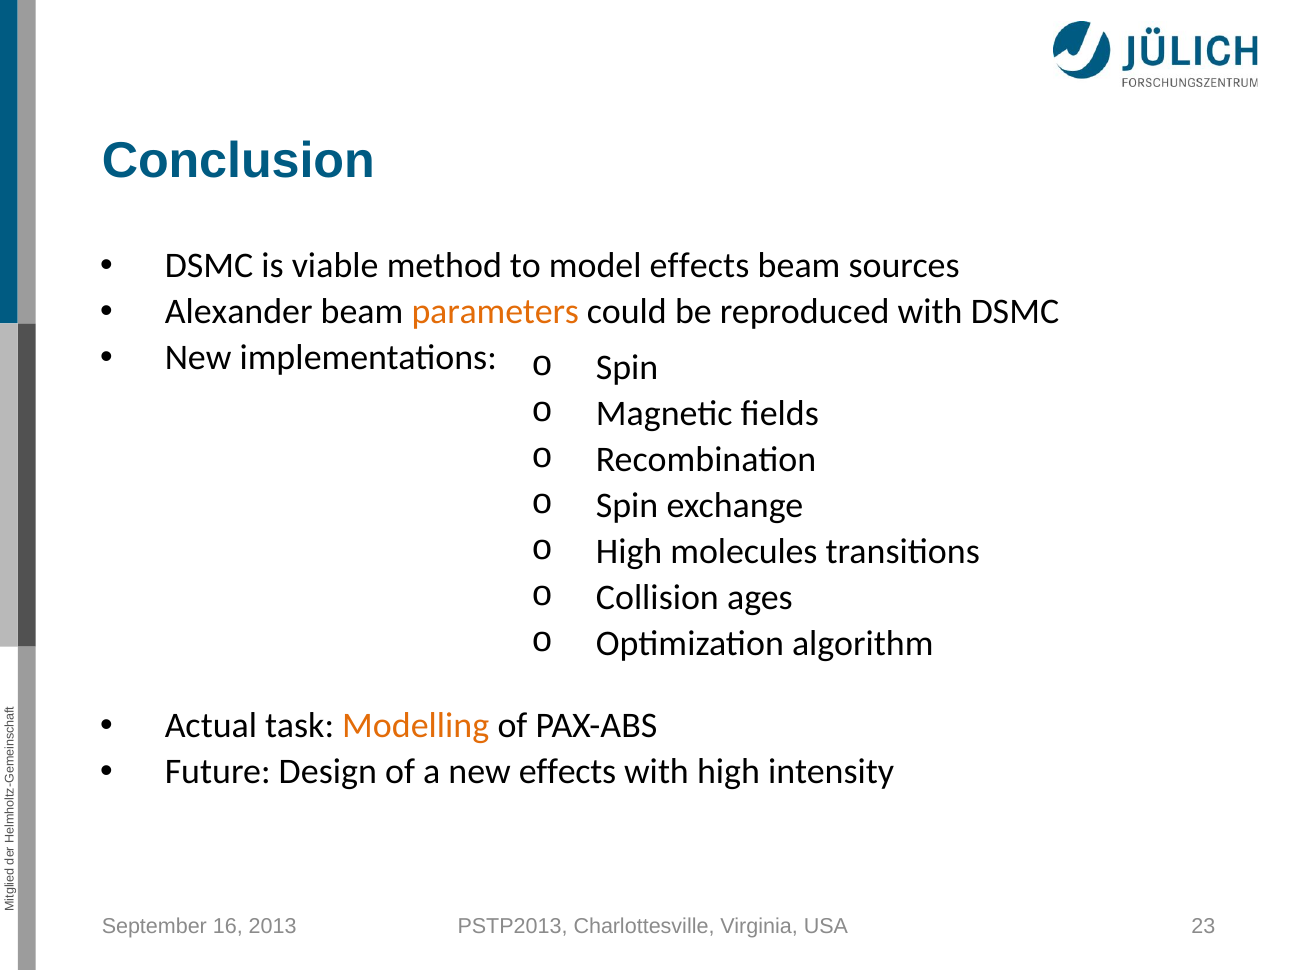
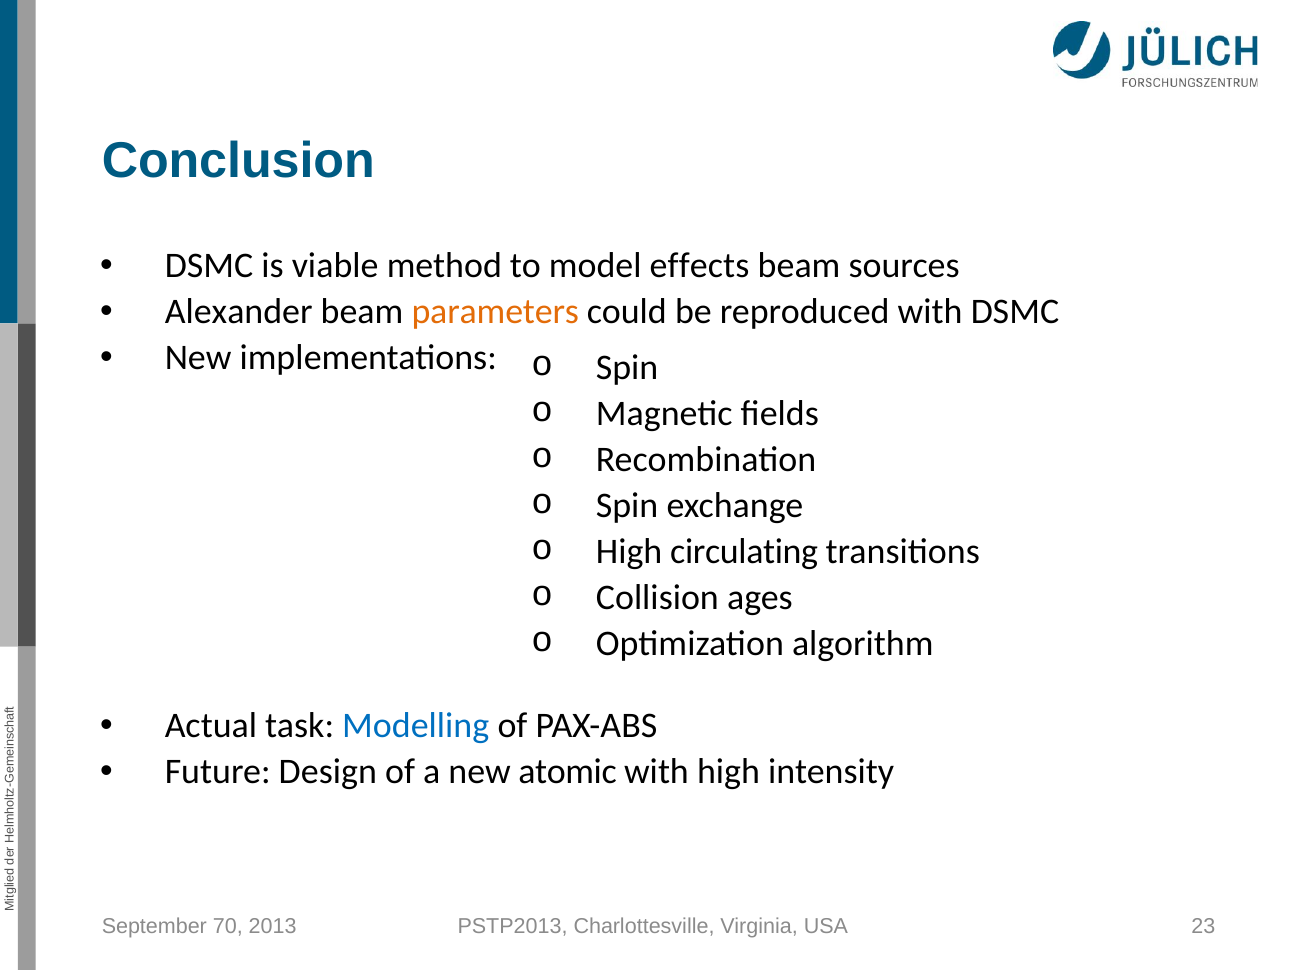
molecules: molecules -> circulating
Modelling colour: orange -> blue
new effects: effects -> atomic
16: 16 -> 70
